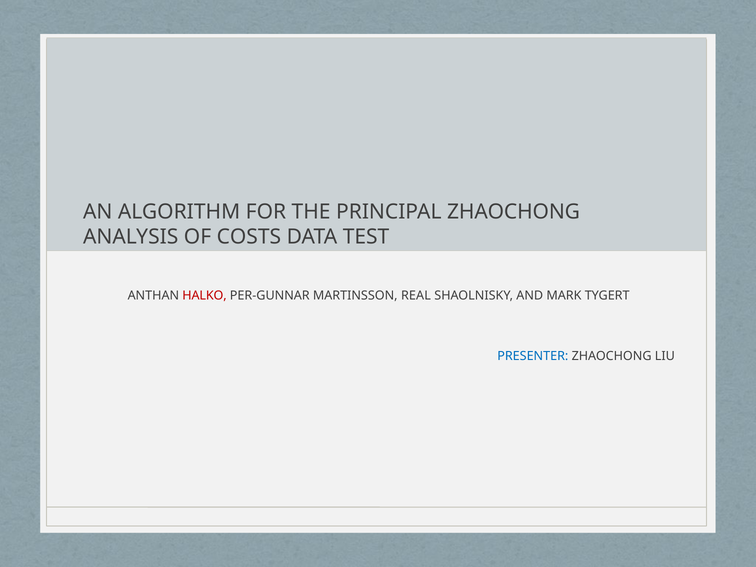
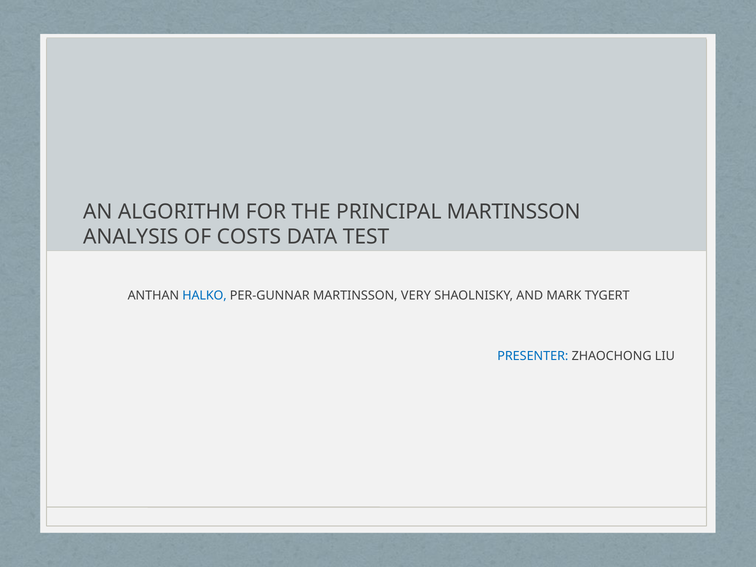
PRINCIPAL ZHAOCHONG: ZHAOCHONG -> MARTINSSON
HALKO colour: red -> blue
REAL: REAL -> VERY
